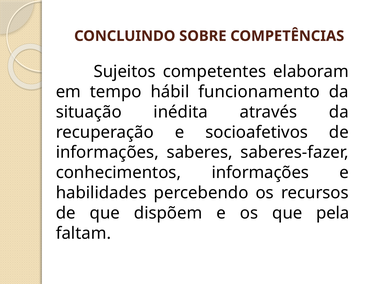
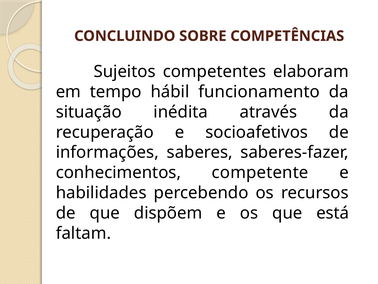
conhecimentos informações: informações -> competente
pela: pela -> está
